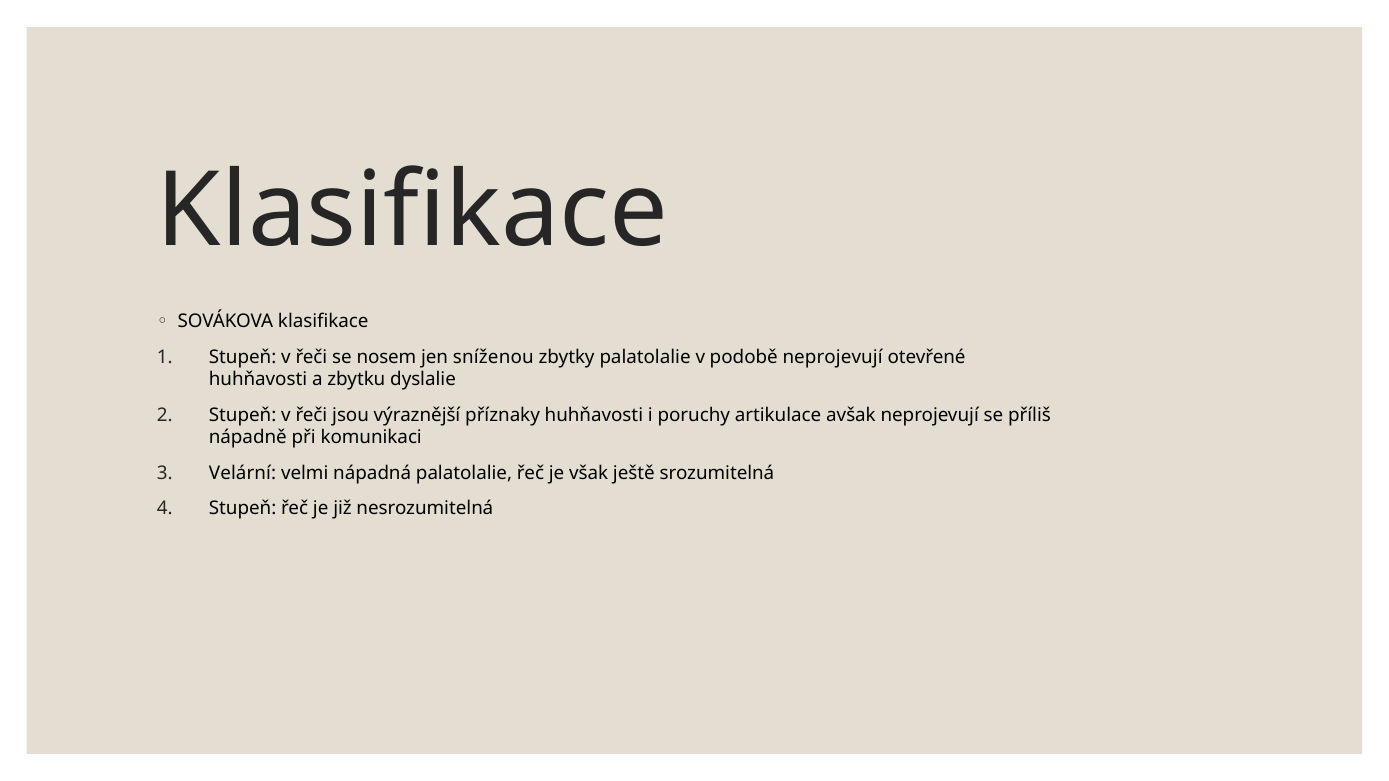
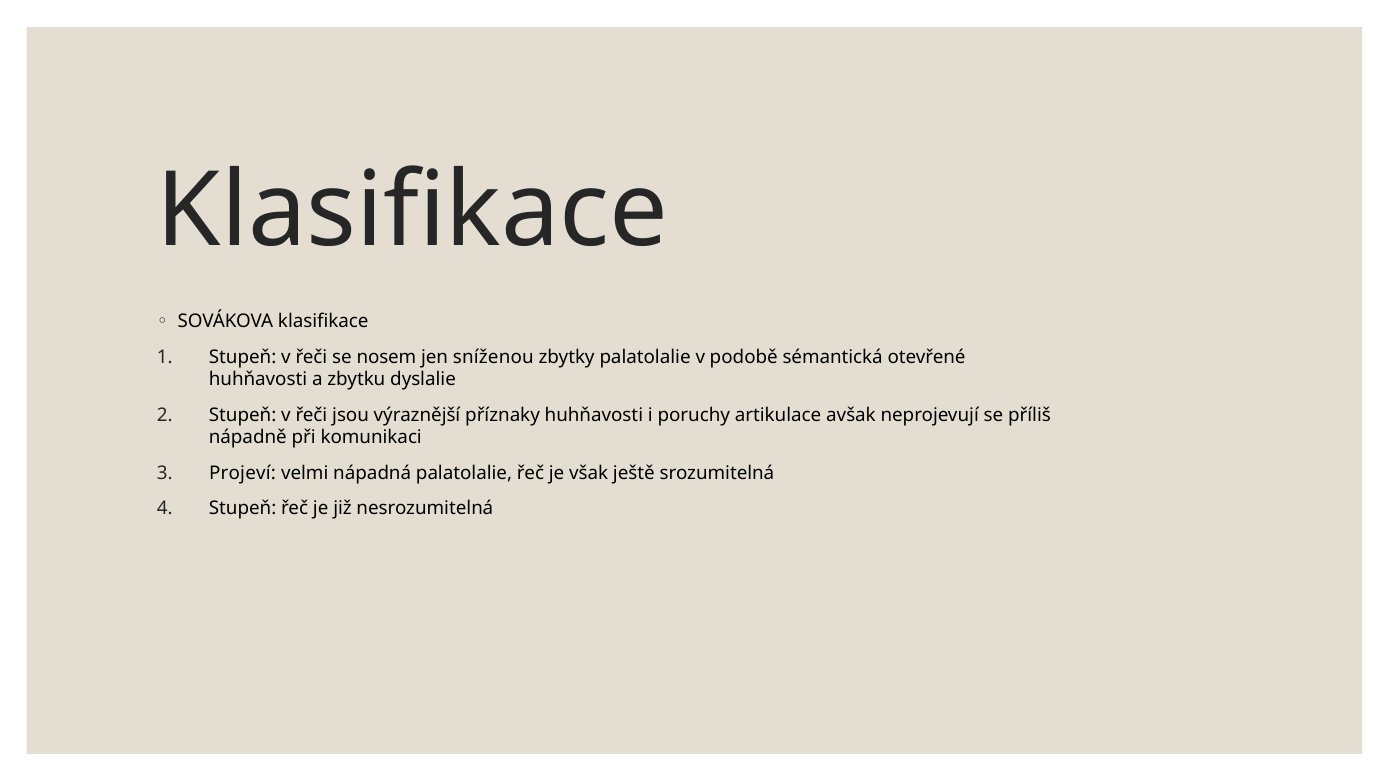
podobě neprojevují: neprojevují -> sémantická
Velární: Velární -> Projeví
